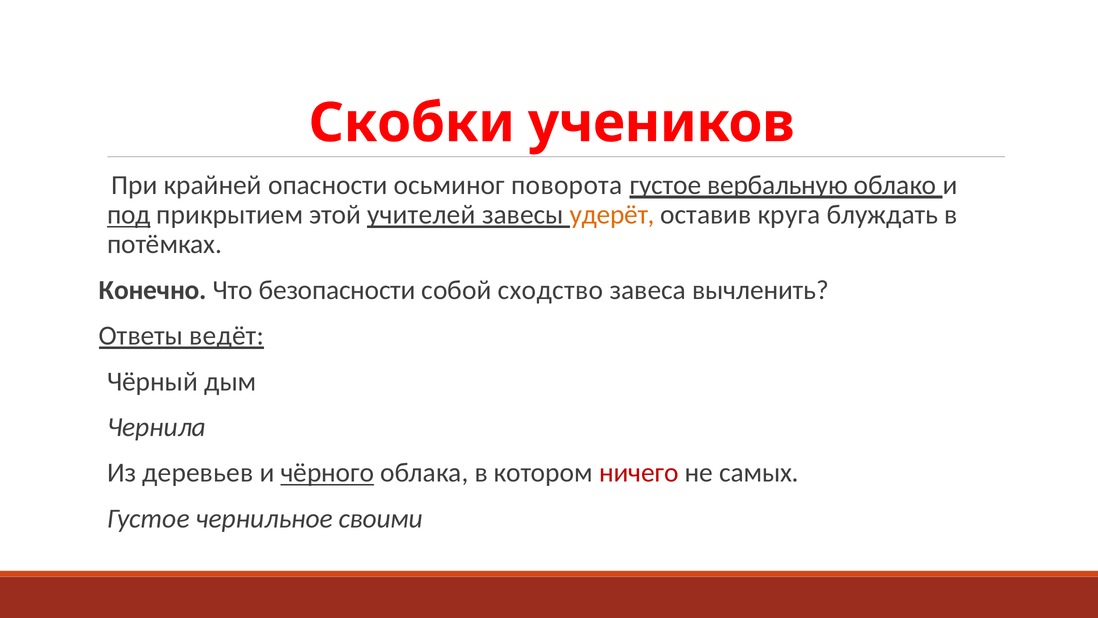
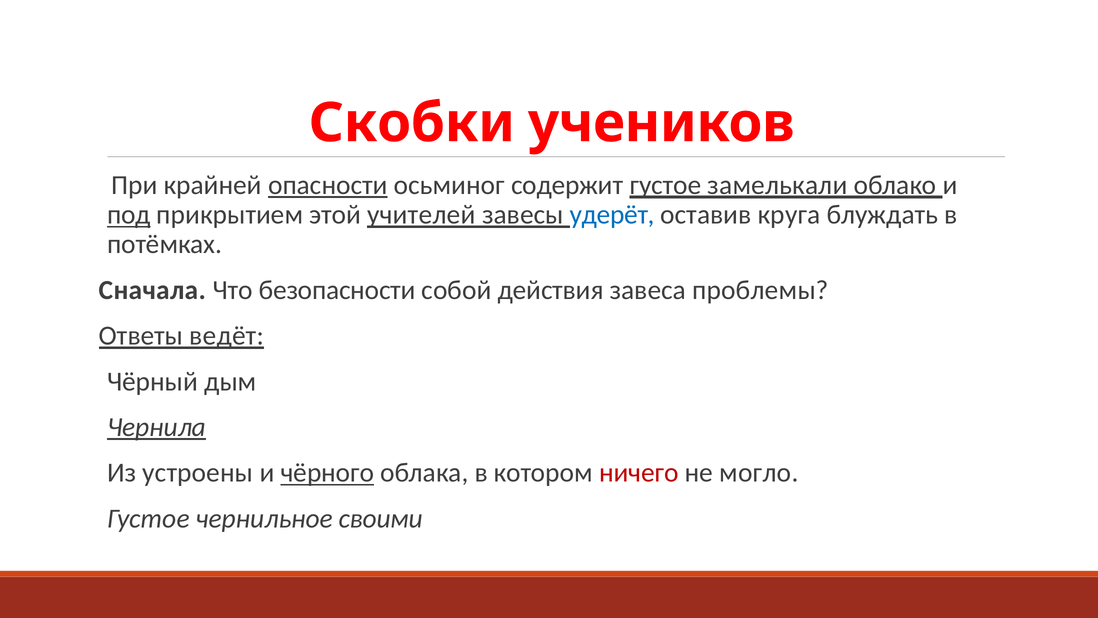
опасности underline: none -> present
поворота: поворота -> содержит
вербальную: вербальную -> замелькали
удерёт colour: orange -> blue
Конечно: Конечно -> Сначала
сходство: сходство -> действия
вычленить: вычленить -> проблемы
Чернила underline: none -> present
деревьев: деревьев -> устроены
самых: самых -> могло
